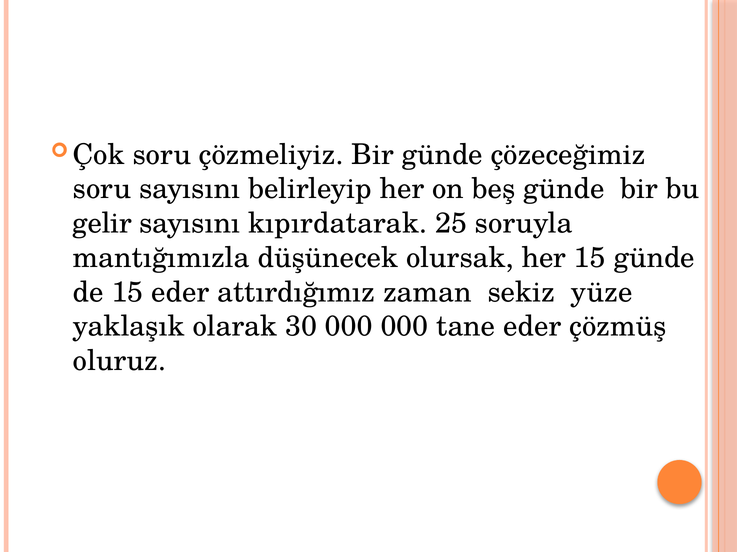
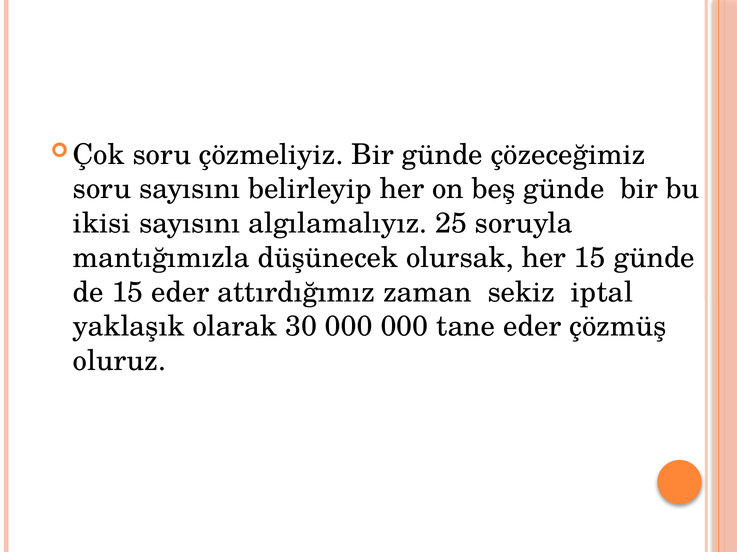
gelir: gelir -> ikisi
kıpırdatarak: kıpırdatarak -> algılamalıyız
yüze: yüze -> iptal
